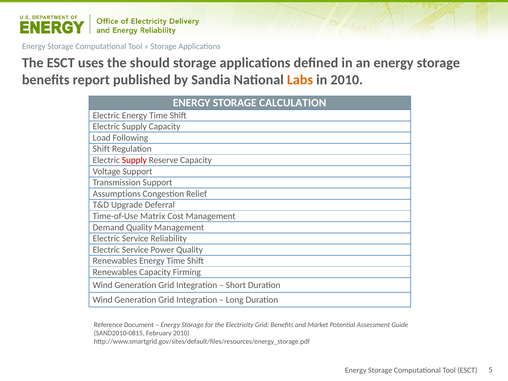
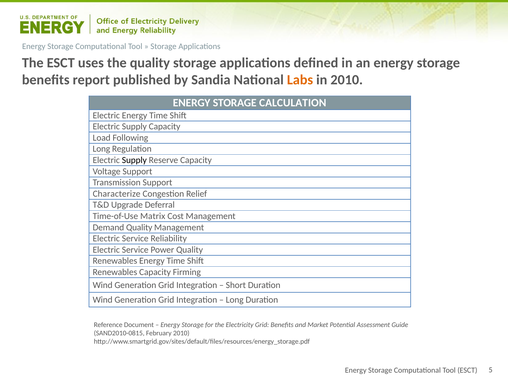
the should: should -> quality
Shift at (101, 149): Shift -> Long
Supply at (134, 160) colour: red -> black
Assumptions: Assumptions -> Characterize
